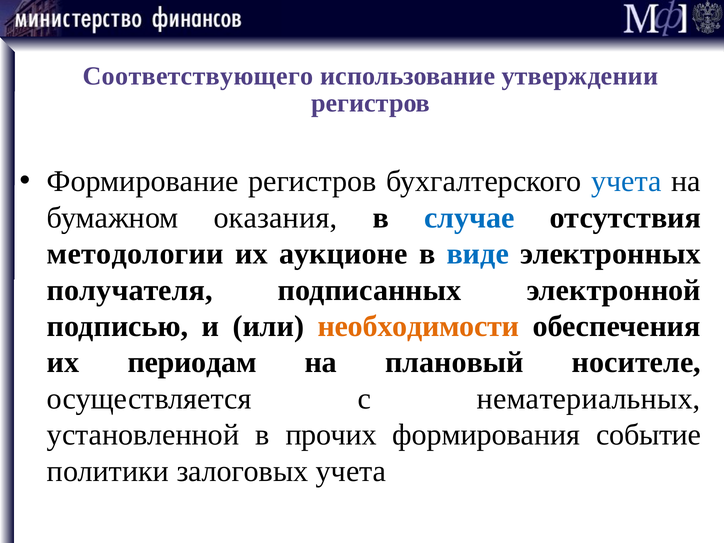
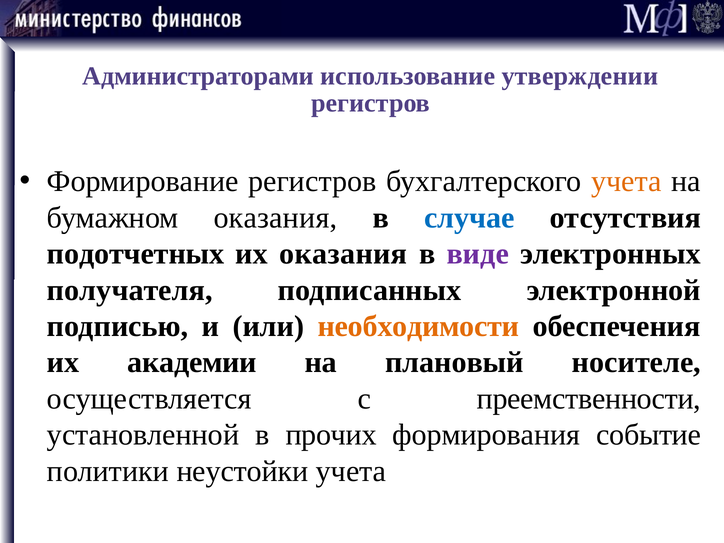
Соответствующего: Соответствующего -> Администраторами
учета at (626, 182) colour: blue -> orange
методологии: методологии -> подотчетных
их аукционе: аукционе -> оказания
виде colour: blue -> purple
периодам: периодам -> академии
нематериальных: нематериальных -> преемственности
залоговых: залоговых -> неустойки
